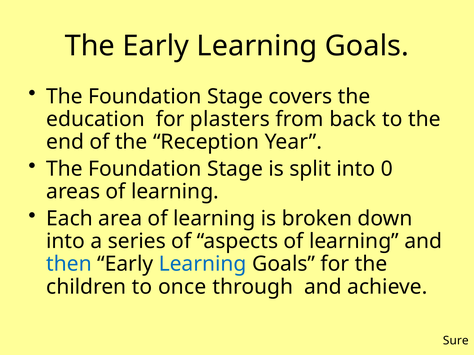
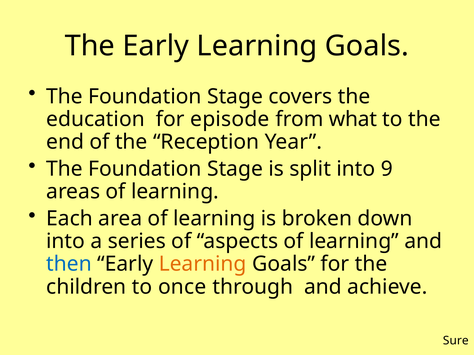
plasters: plasters -> episode
back: back -> what
0: 0 -> 9
Learning at (203, 264) colour: blue -> orange
